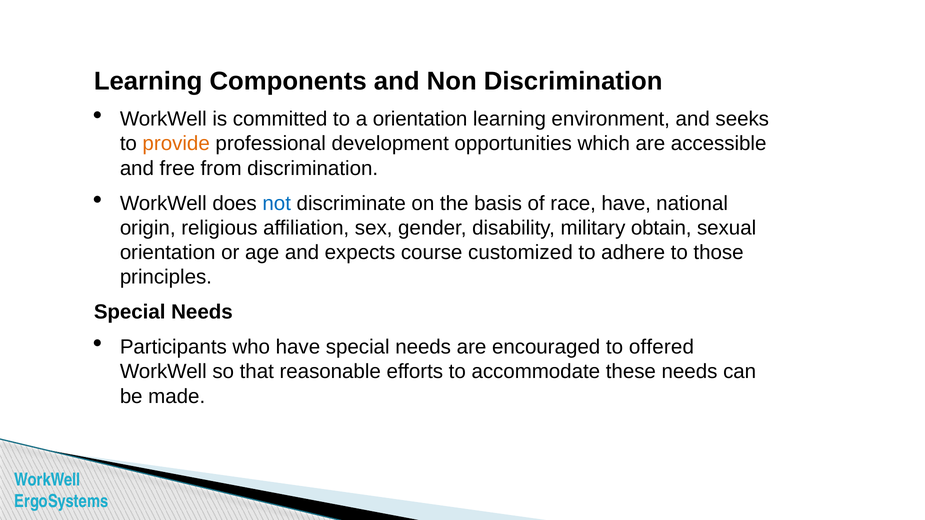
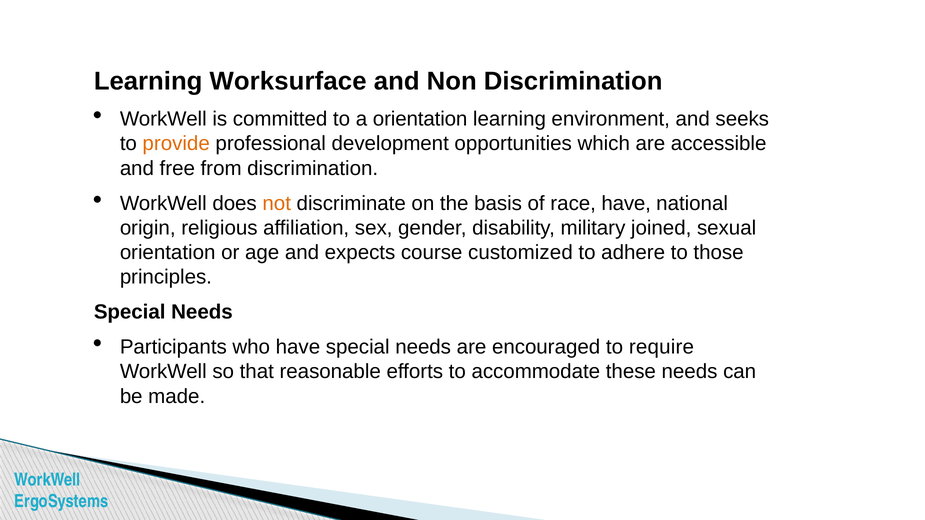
Components: Components -> Worksurface
not colour: blue -> orange
obtain: obtain -> joined
offered: offered -> require
